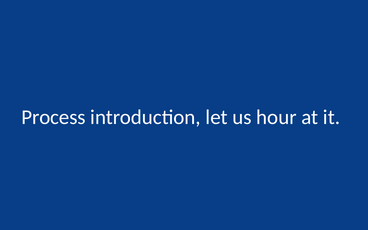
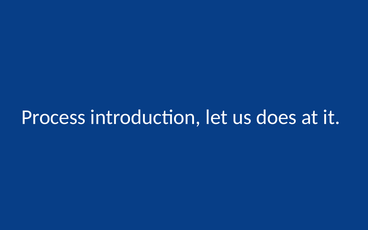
hour: hour -> does
